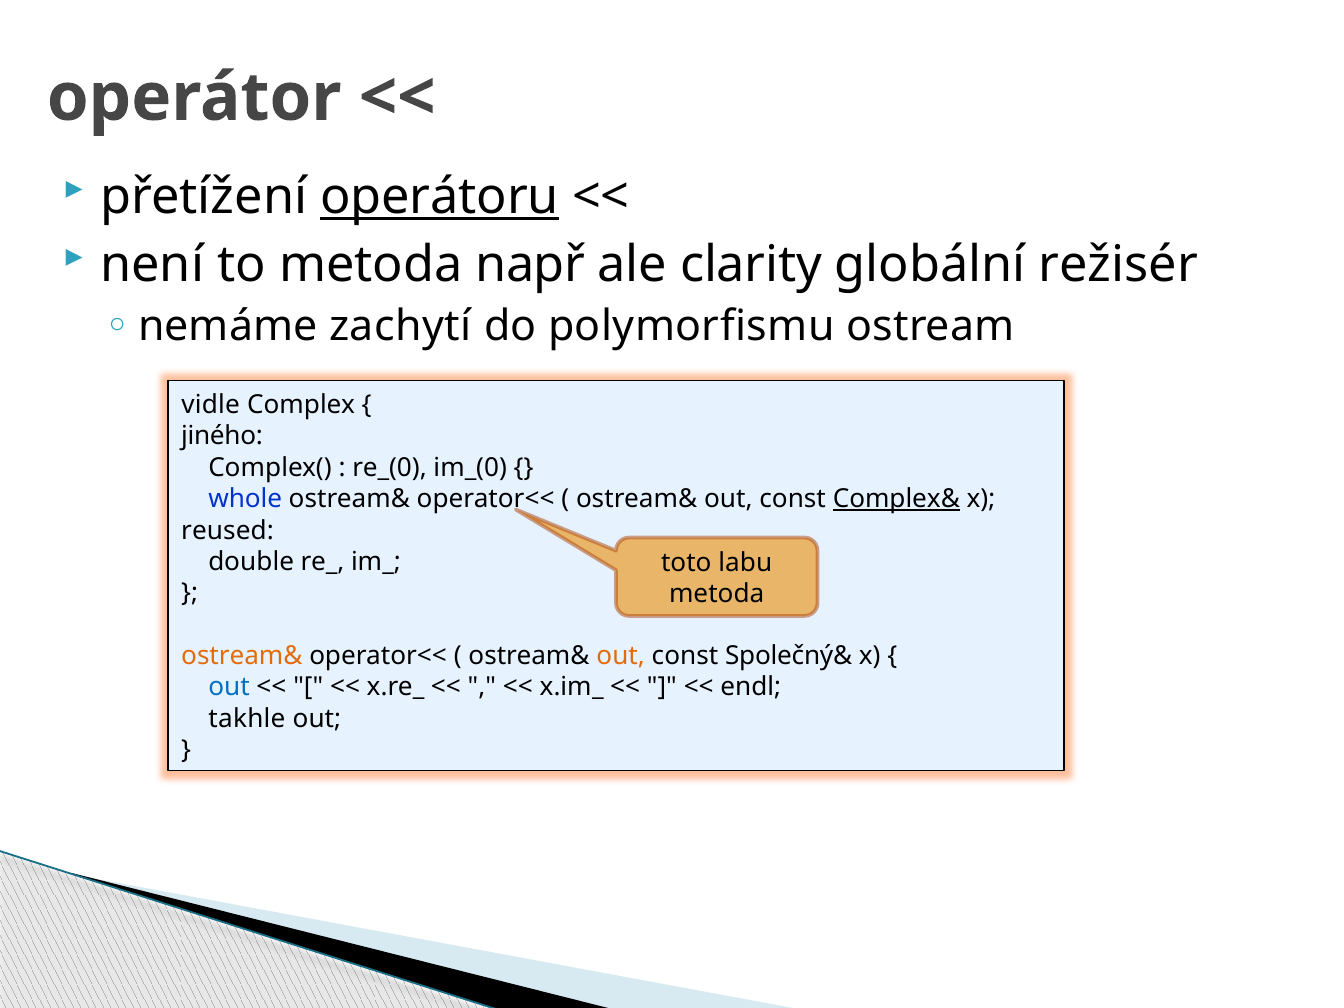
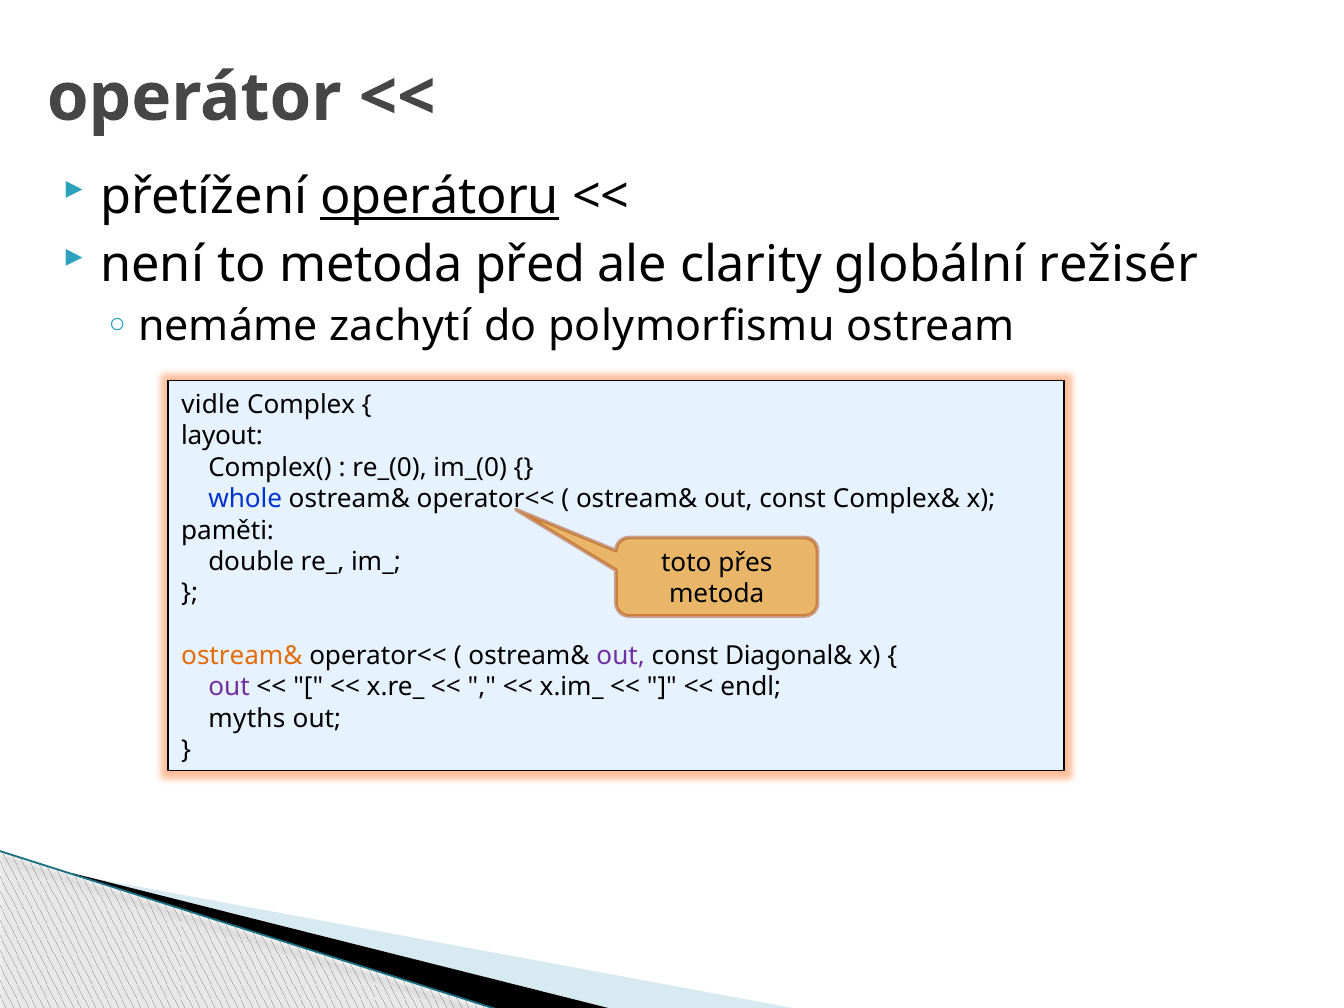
např: např -> před
jiného: jiného -> layout
Complex& underline: present -> none
reused: reused -> paměti
labu: labu -> přes
out at (621, 656) colour: orange -> purple
Společný&: Společný& -> Diagonal&
out at (229, 687) colour: blue -> purple
takhle: takhle -> myths
